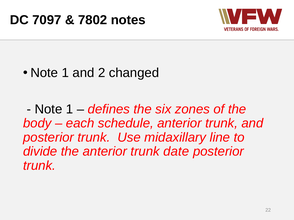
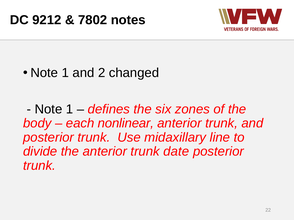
7097: 7097 -> 9212
schedule: schedule -> nonlinear
